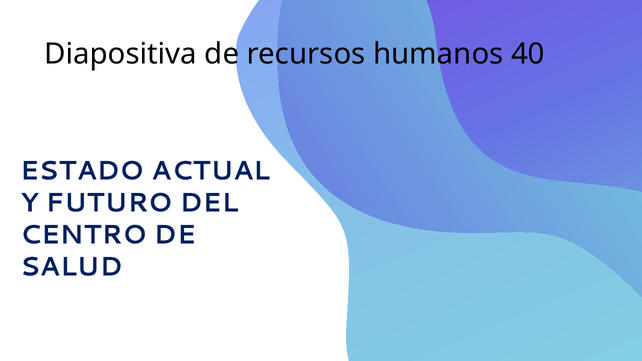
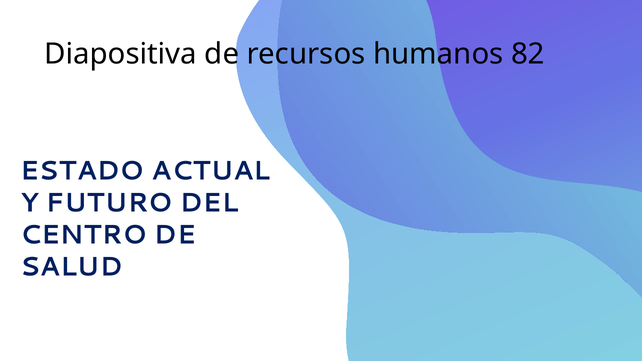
40: 40 -> 82
